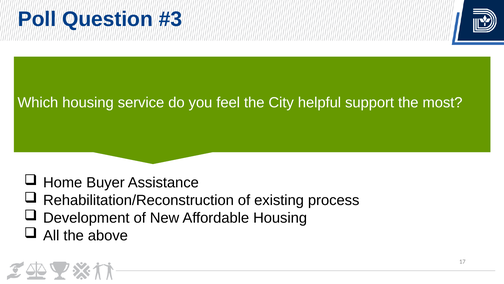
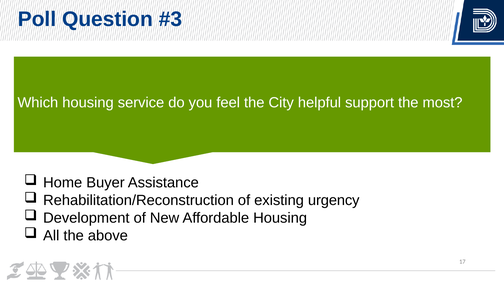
process: process -> urgency
